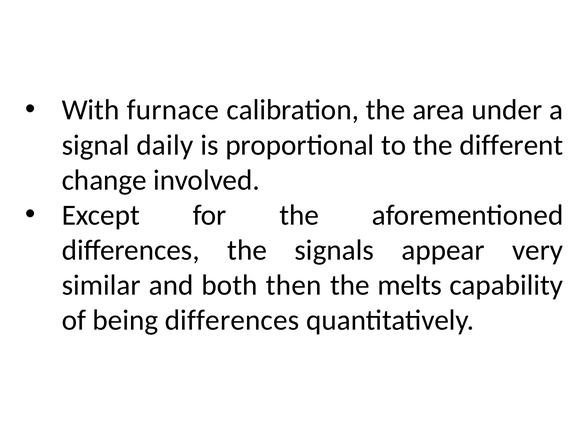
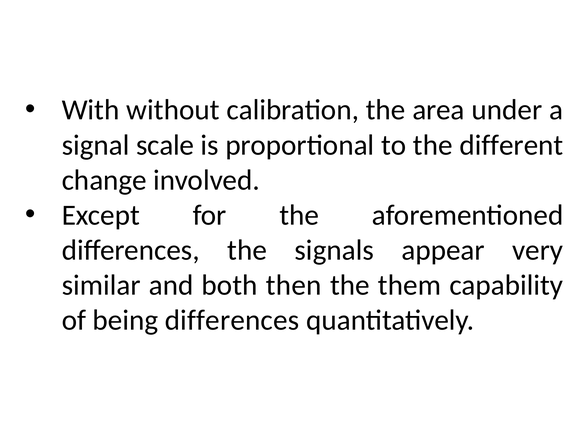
furnace: furnace -> without
daily: daily -> scale
melts: melts -> them
